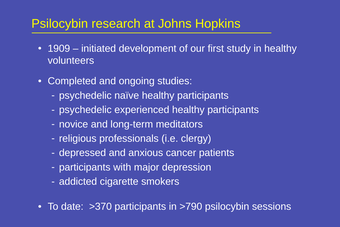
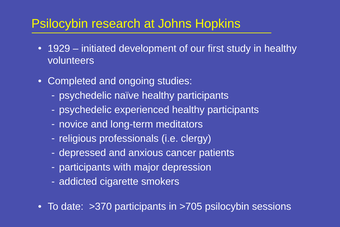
1909: 1909 -> 1929
>790: >790 -> >705
